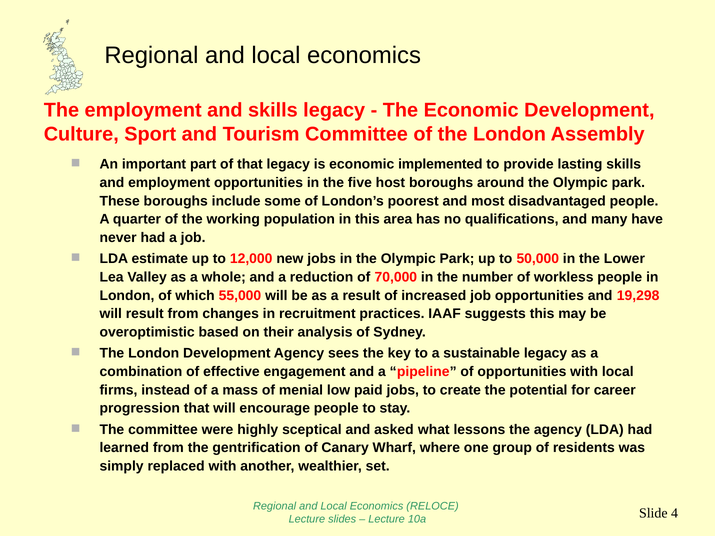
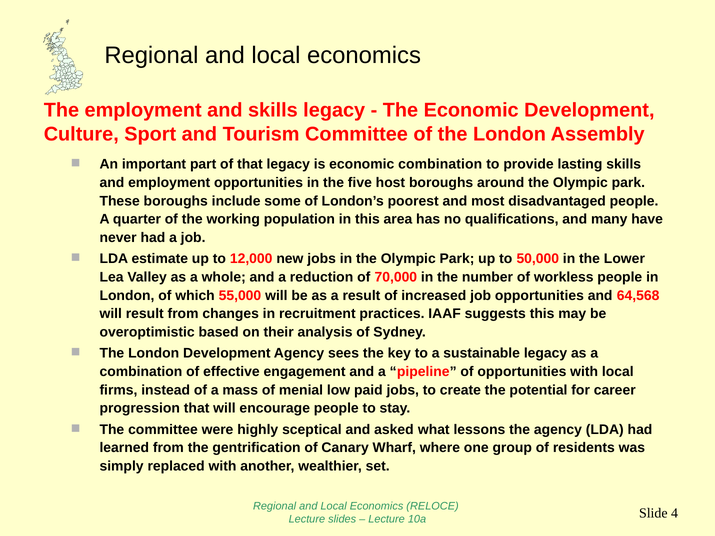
economic implemented: implemented -> combination
19,298: 19,298 -> 64,568
